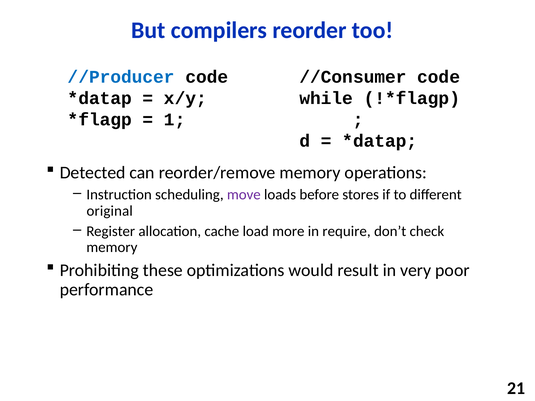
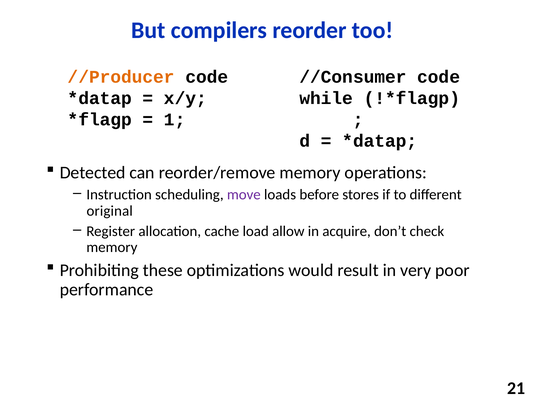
//Producer colour: blue -> orange
more: more -> allow
require: require -> acquire
